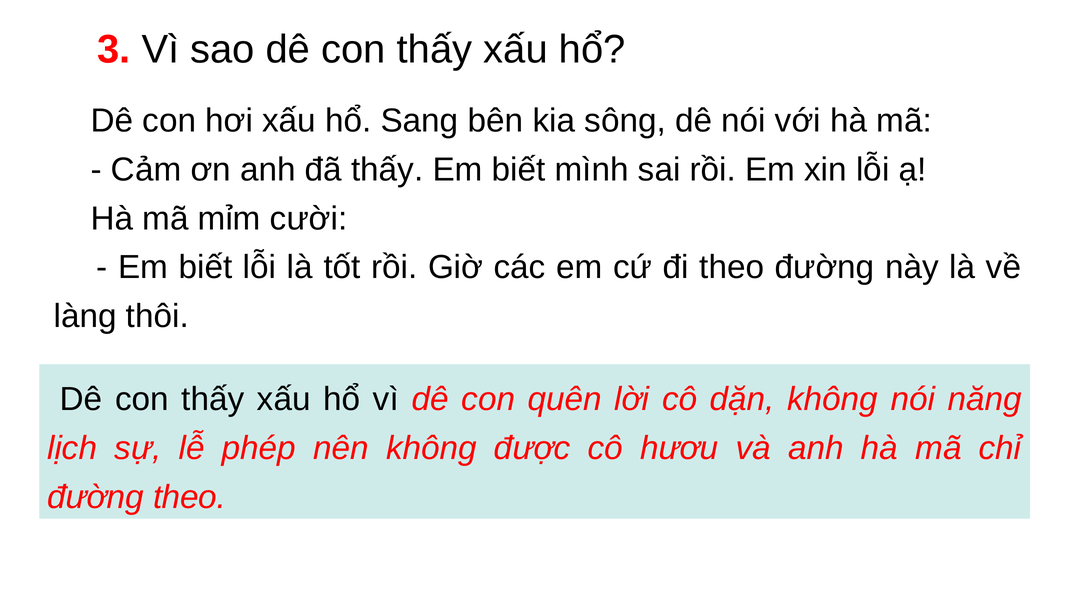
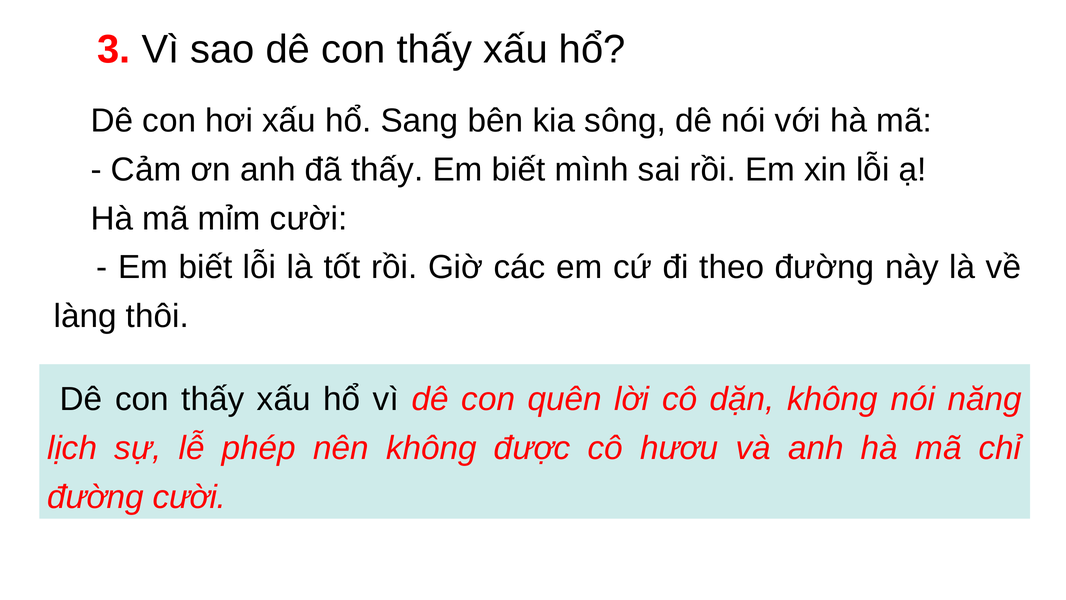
đường theo: theo -> cười
